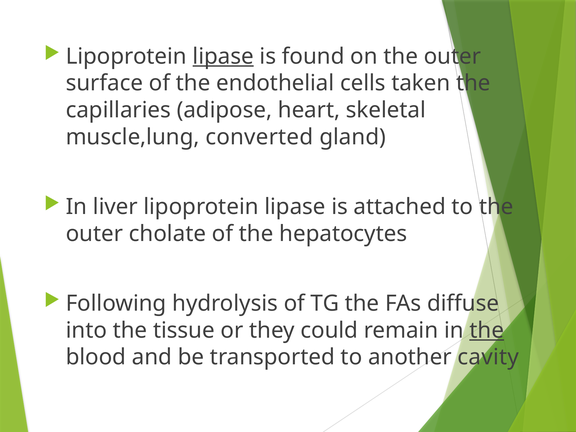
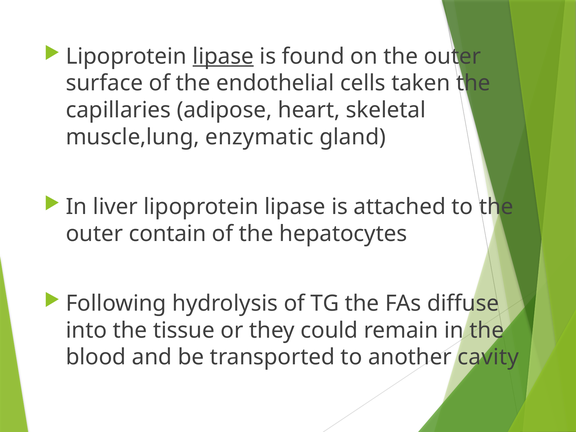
converted: converted -> enzymatic
cholate: cholate -> contain
the at (487, 330) underline: present -> none
